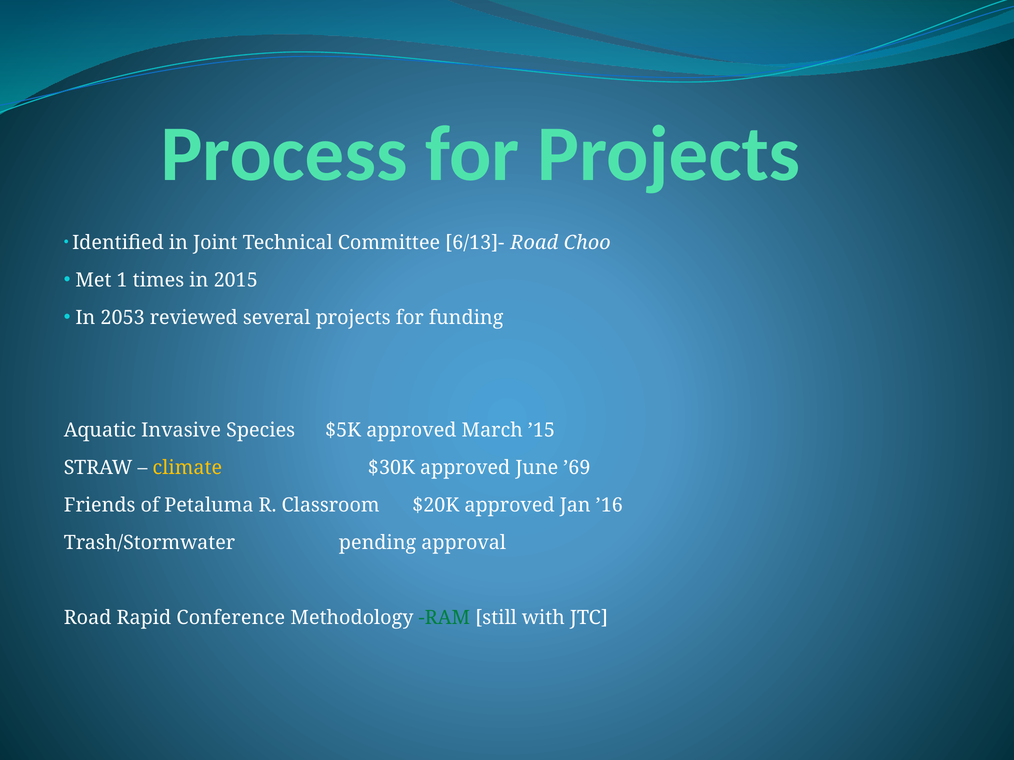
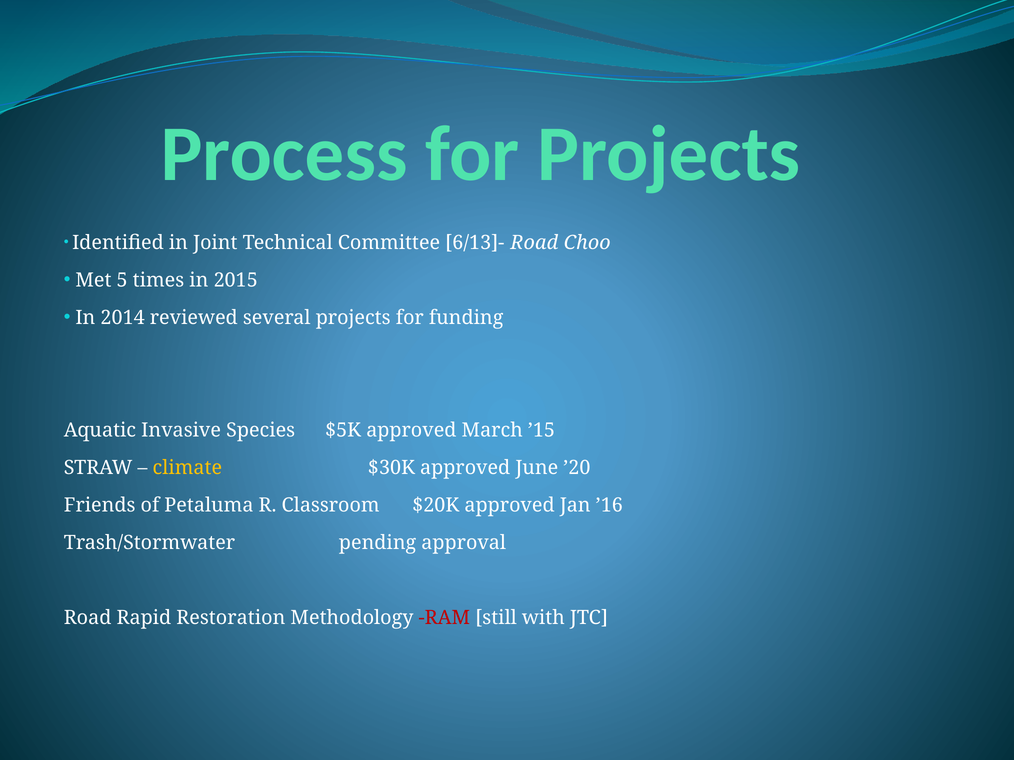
1: 1 -> 5
2053: 2053 -> 2014
’69: ’69 -> ’20
Conference: Conference -> Restoration
RAM colour: green -> red
